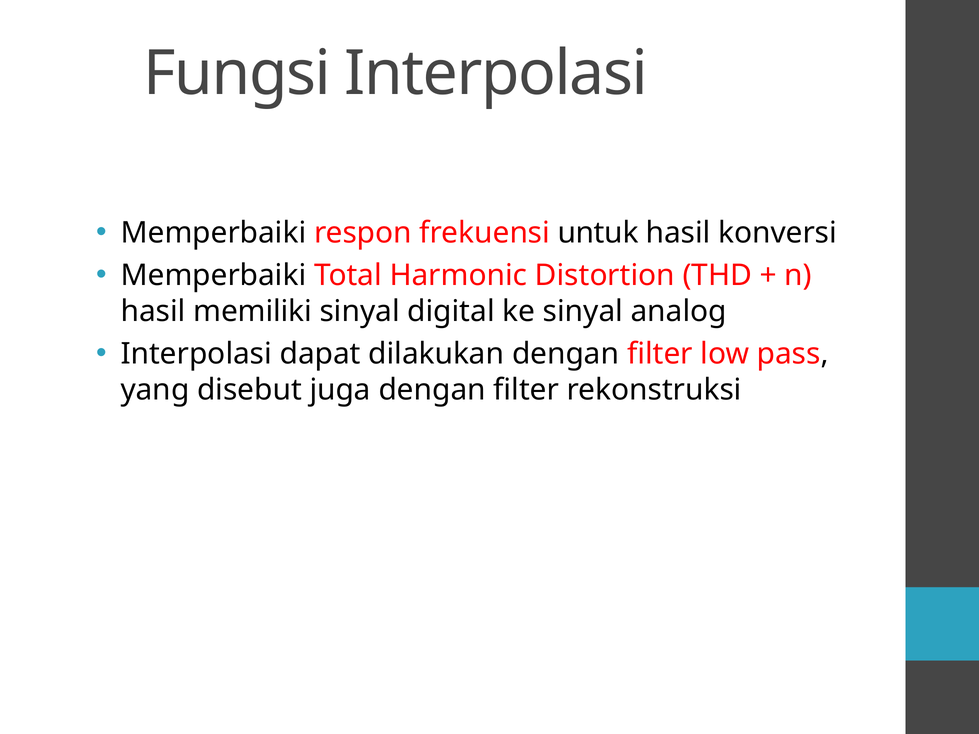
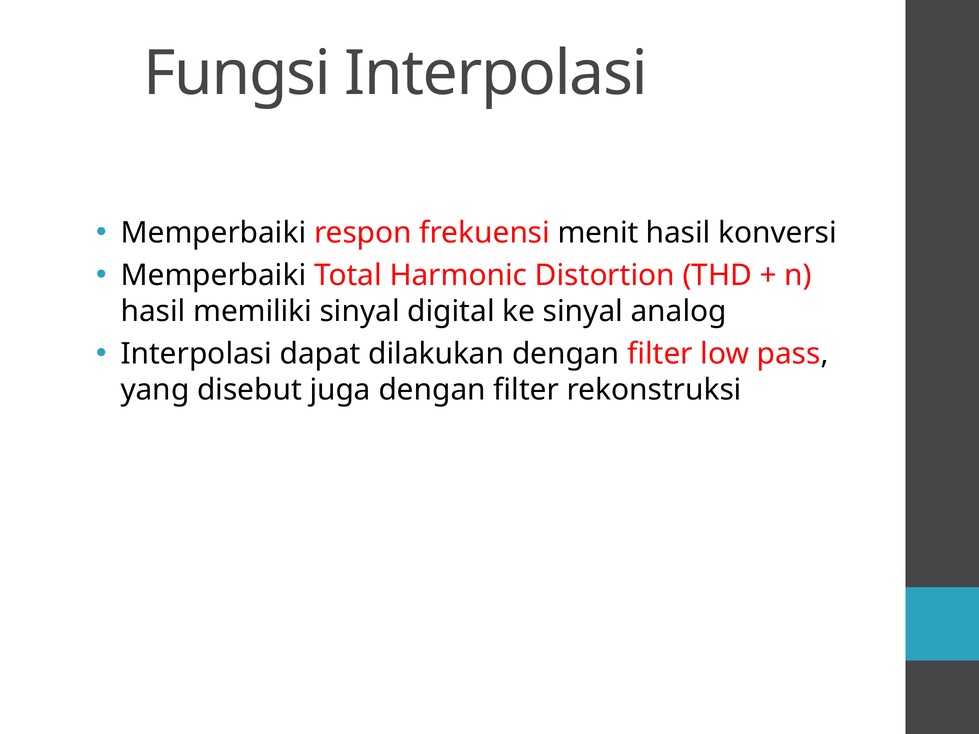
untuk: untuk -> menit
